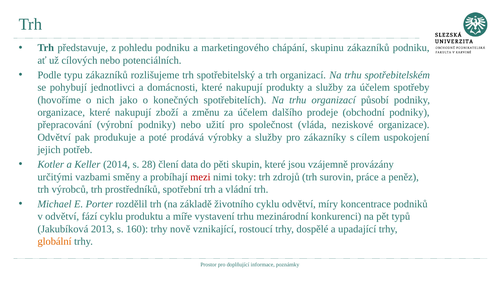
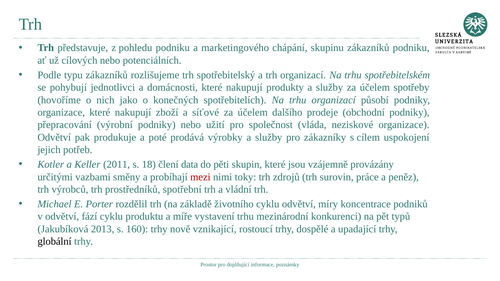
změnu: změnu -> síťové
2014: 2014 -> 2011
28: 28 -> 18
globální colour: orange -> black
